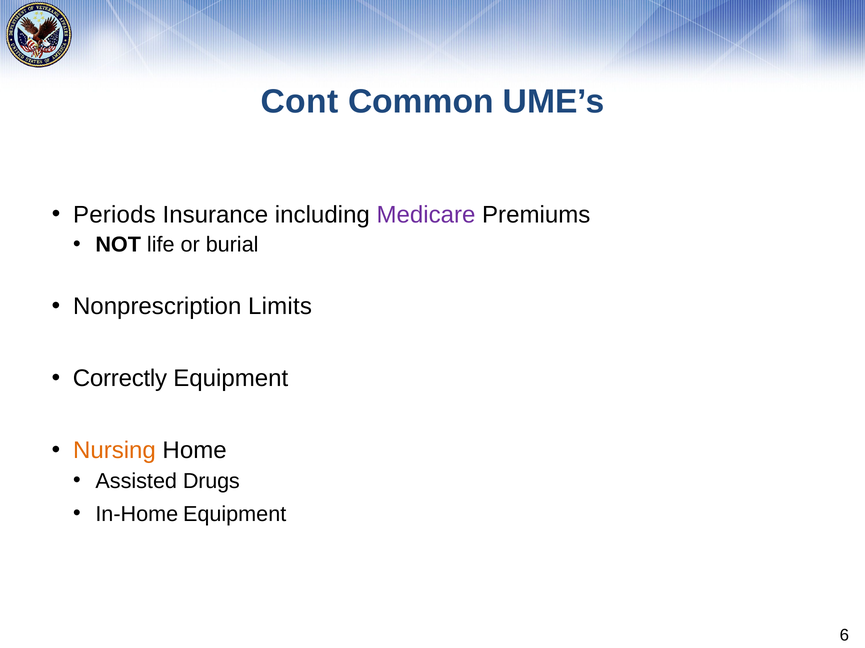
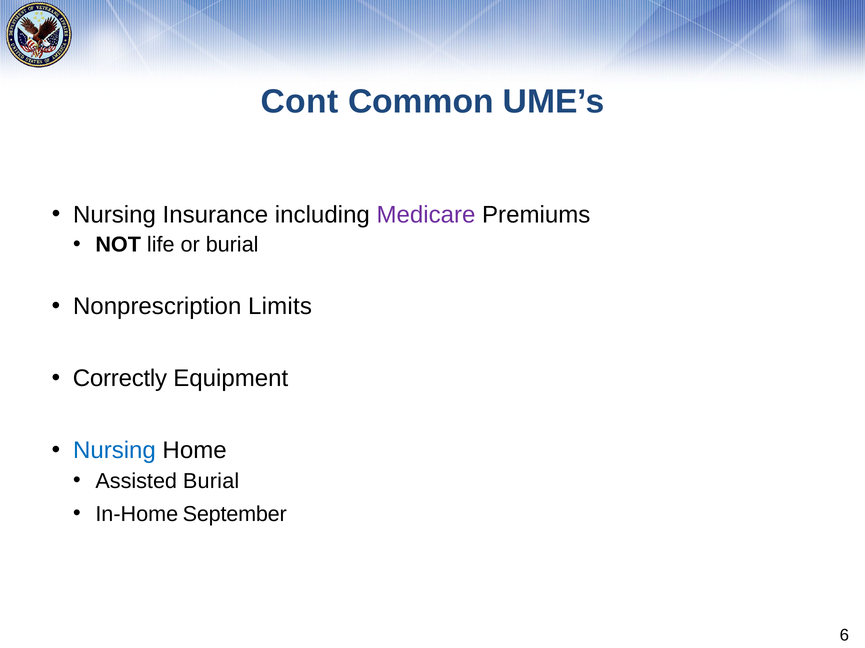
Periods at (114, 215): Periods -> Nursing
Nursing at (114, 451) colour: orange -> blue
Assisted Drugs: Drugs -> Burial
In-Home Equipment: Equipment -> September
